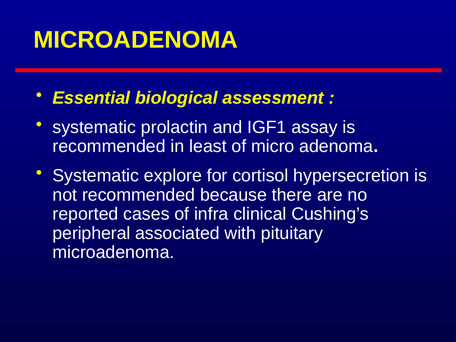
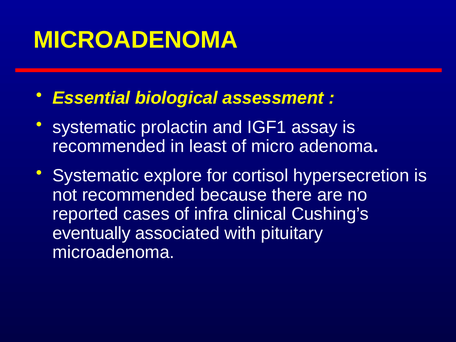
peripheral: peripheral -> eventually
